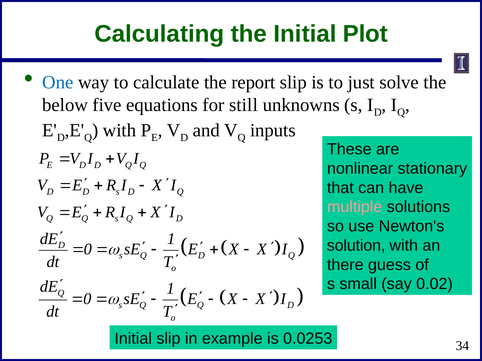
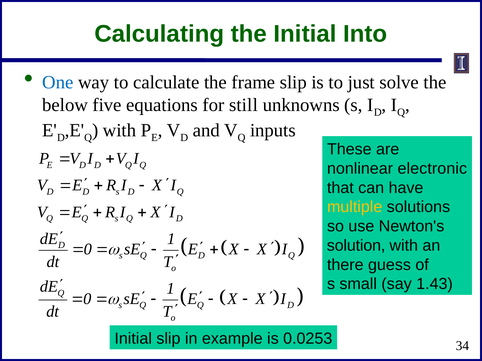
Plot: Plot -> Into
report: report -> frame
stationary: stationary -> electronic
multiple colour: pink -> yellow
0.02: 0.02 -> 1.43
